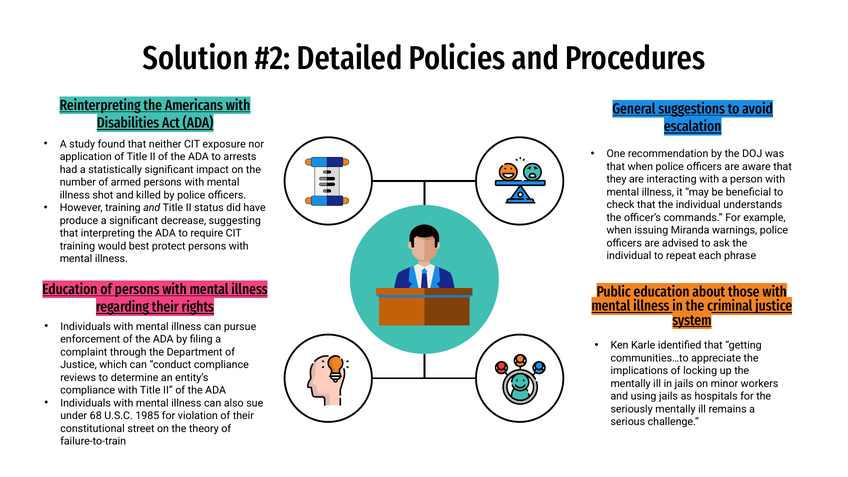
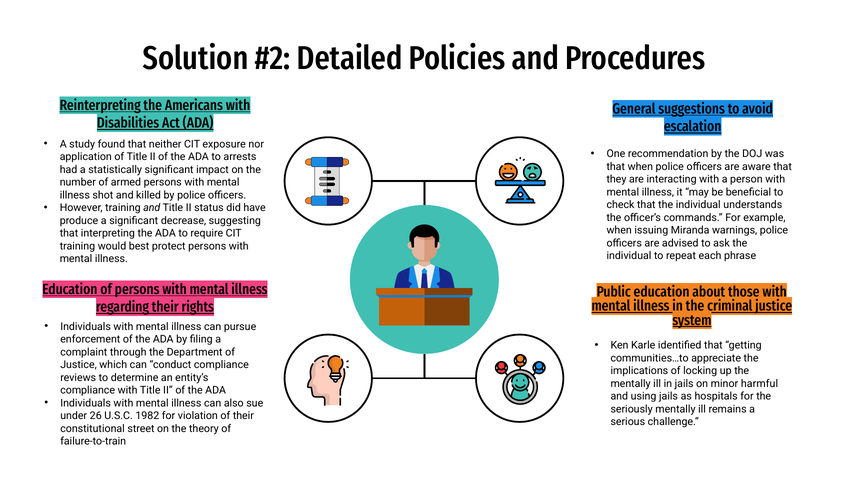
workers: workers -> harmful
68: 68 -> 26
1985: 1985 -> 1982
